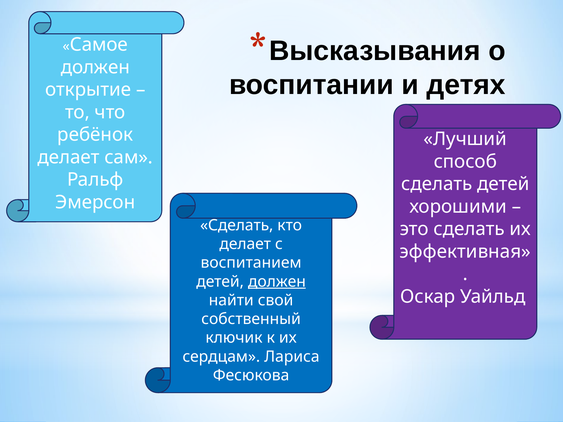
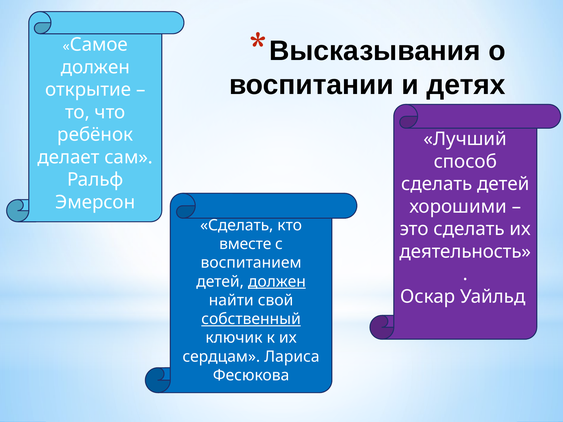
делает at (245, 244): делает -> вместе
эффективная: эффективная -> деятельность
собственный underline: none -> present
